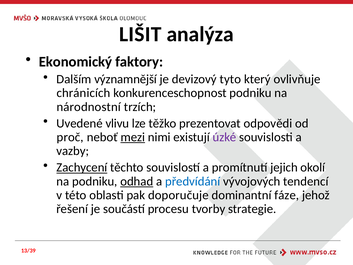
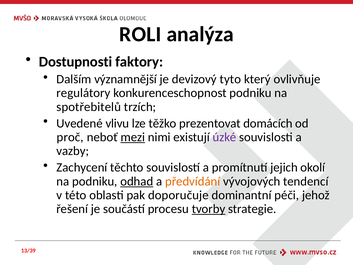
LIŠIT: LIŠIT -> ROLI
Ekonomický: Ekonomický -> Dostupnosti
chránicích: chránicích -> regulátory
národnostní: národnostní -> spotřebitelů
odpovědi: odpovědi -> domácích
Zachycení underline: present -> none
předvídání colour: blue -> orange
fáze: fáze -> péči
tvorby underline: none -> present
